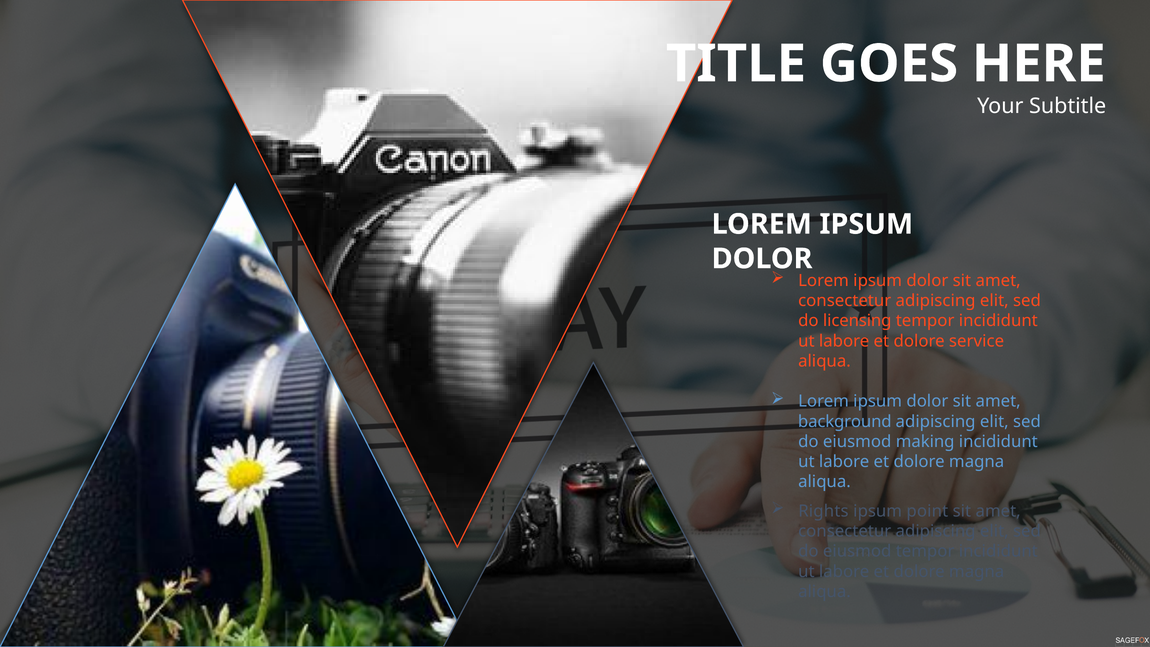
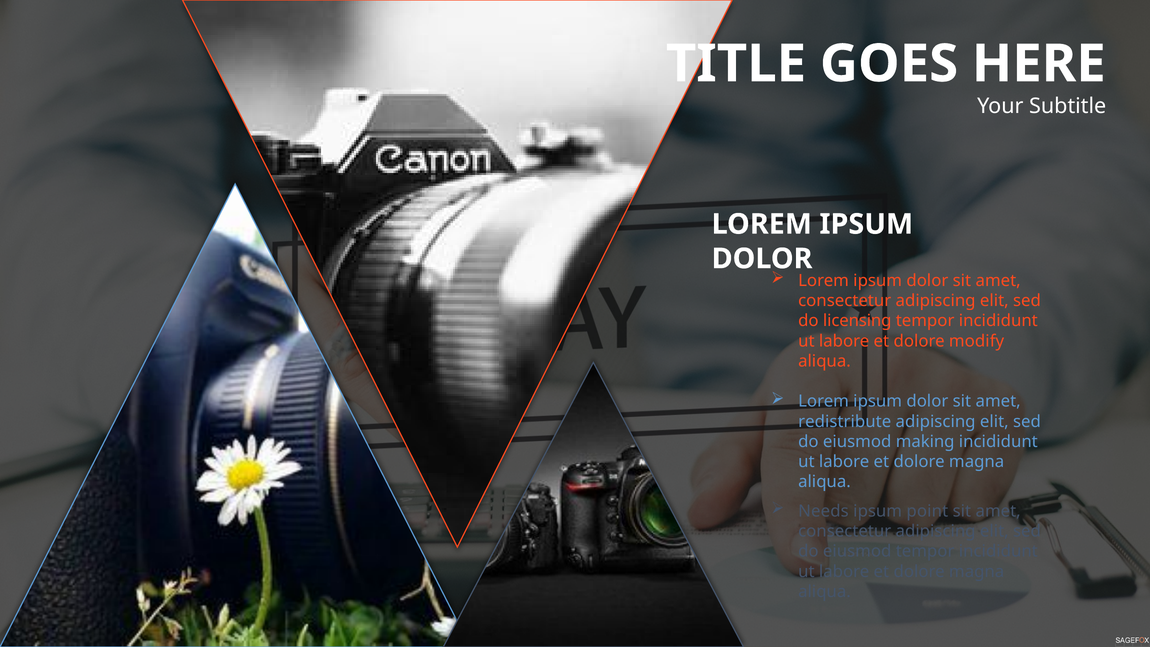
service: service -> modify
background: background -> redistribute
Rights: Rights -> Needs
